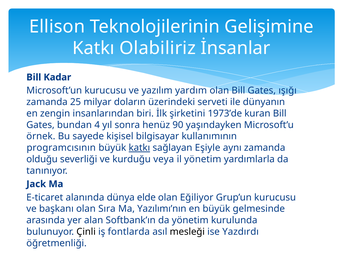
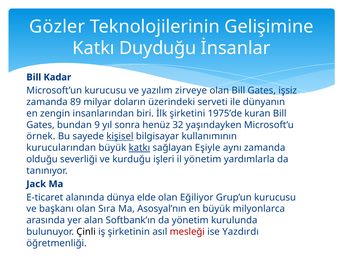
Ellison: Ellison -> Gözler
Olabiliriz: Olabiliriz -> Duyduğu
yardım: yardım -> zirveye
ışığı: ışığı -> işsiz
25: 25 -> 89
1973’de: 1973’de -> 1975’de
4: 4 -> 9
90: 90 -> 32
kişisel underline: none -> present
programcısının: programcısının -> kurucularından
veya: veya -> işleri
Yazılımı’nın: Yazılımı’nın -> Asosyal’nın
gelmesinde: gelmesinde -> milyonlarca
fontlarda: fontlarda -> şirketinin
mesleği colour: black -> red
